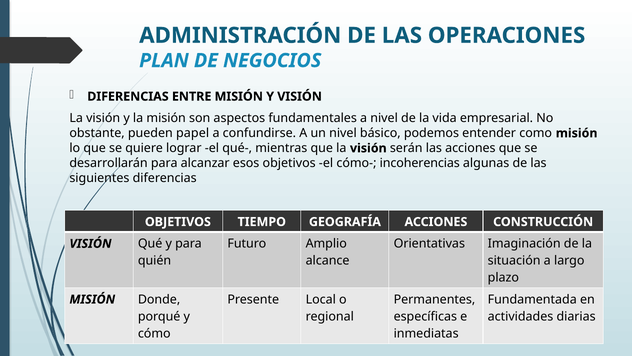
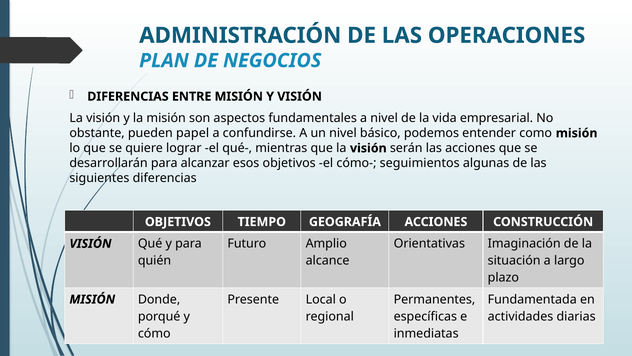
incoherencias: incoherencias -> seguimientos
